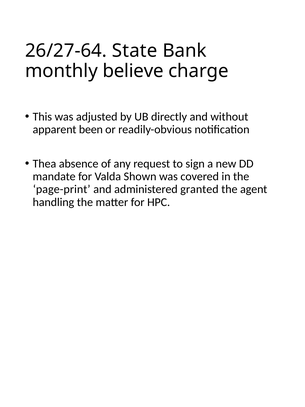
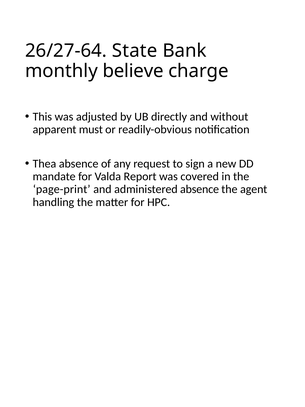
been: been -> must
Shown: Shown -> Report
administered granted: granted -> absence
